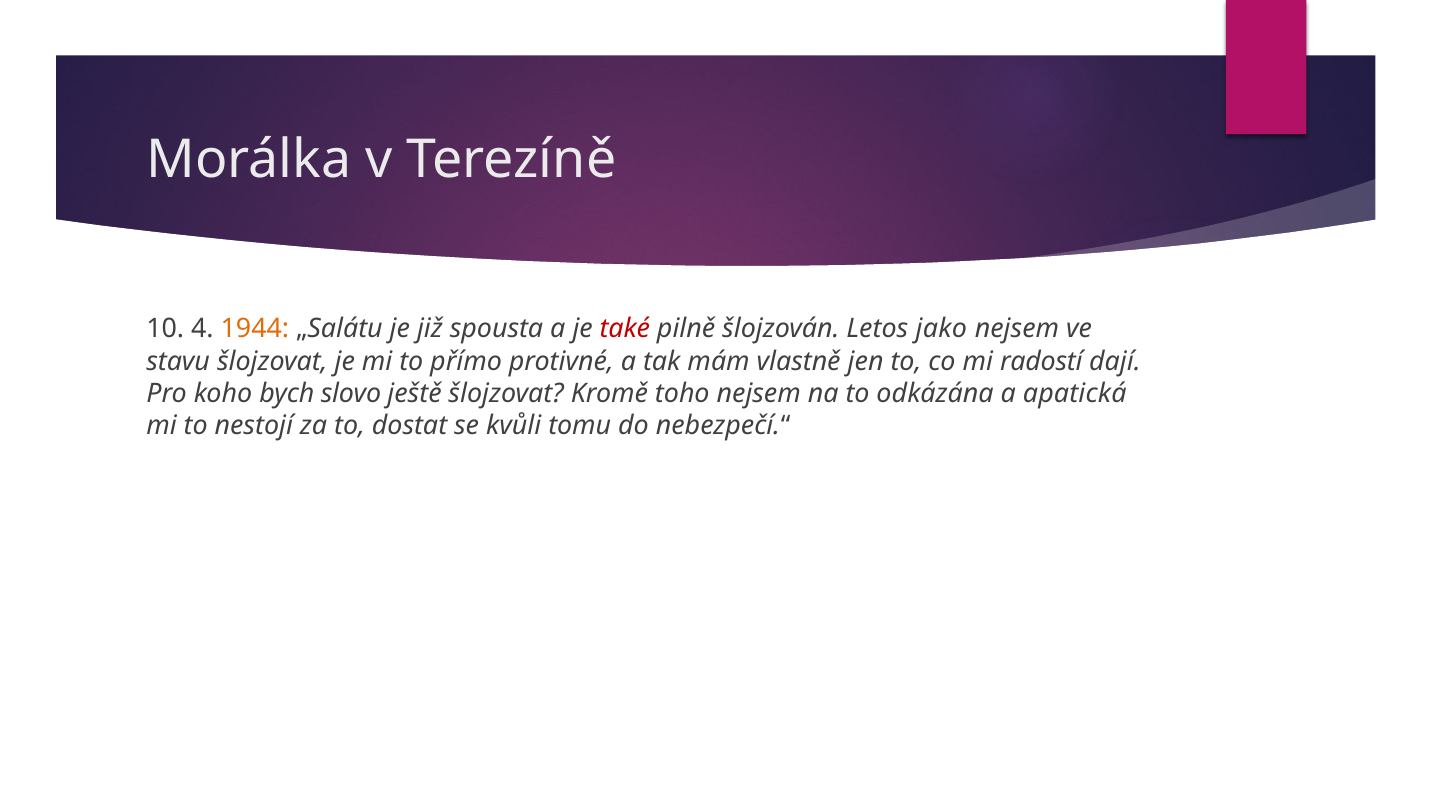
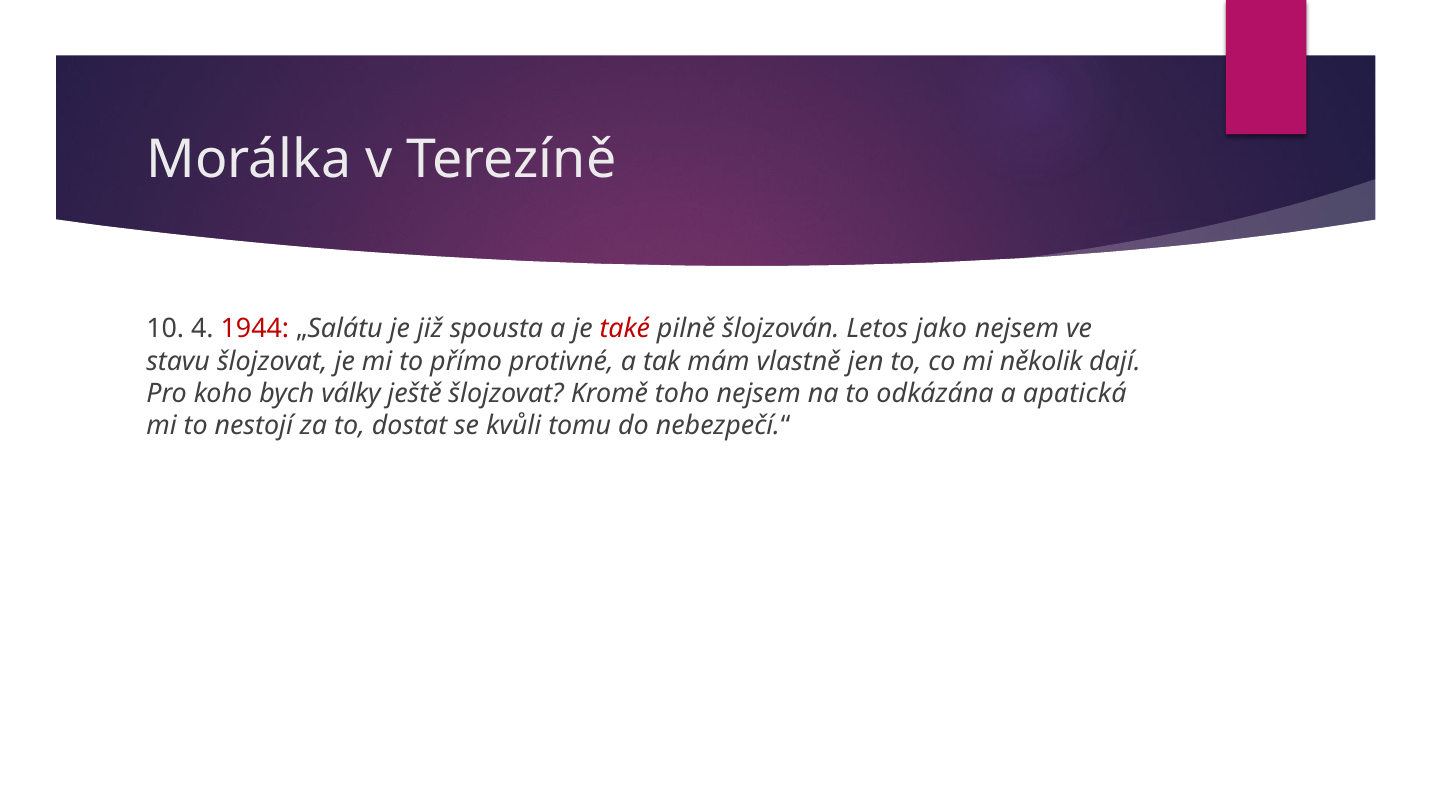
1944 colour: orange -> red
radostí: radostí -> několik
slovo: slovo -> války
